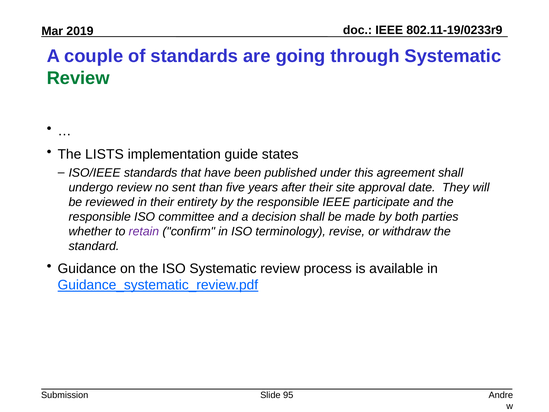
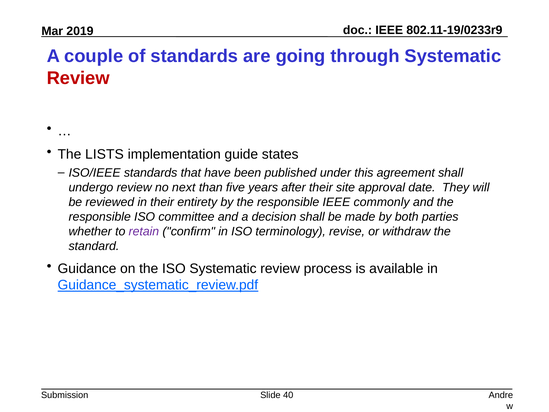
Review at (78, 78) colour: green -> red
sent: sent -> next
participate: participate -> commonly
95: 95 -> 40
